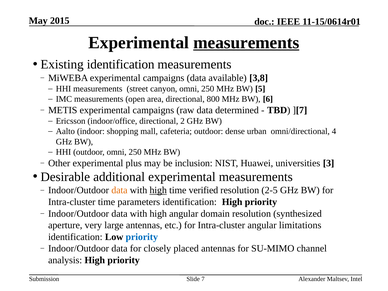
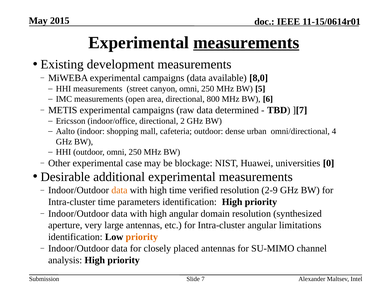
Existing identification: identification -> development
3,8: 3,8 -> 8,0
plus: plus -> case
inclusion: inclusion -> blockage
3: 3 -> 0
high at (158, 190) underline: present -> none
2-5: 2-5 -> 2-9
priority at (142, 237) colour: blue -> orange
